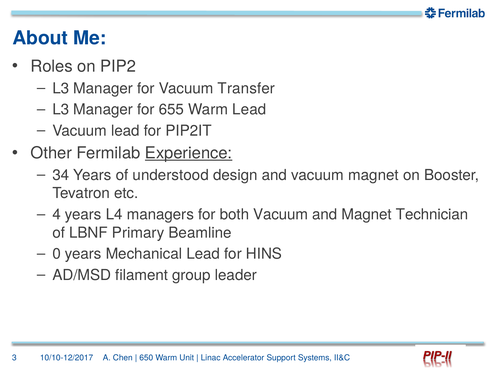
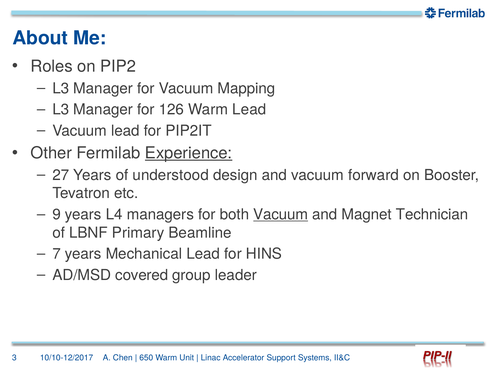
Transfer: Transfer -> Mapping
655: 655 -> 126
34: 34 -> 27
vacuum magnet: magnet -> forward
4: 4 -> 9
Vacuum at (281, 215) underline: none -> present
0: 0 -> 7
filament: filament -> covered
